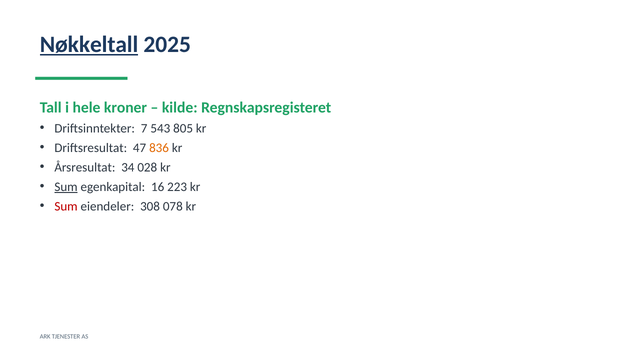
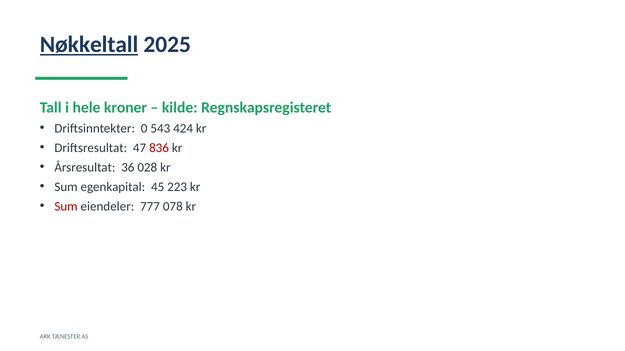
7: 7 -> 0
805: 805 -> 424
836 colour: orange -> red
34: 34 -> 36
Sum at (66, 187) underline: present -> none
16: 16 -> 45
308: 308 -> 777
